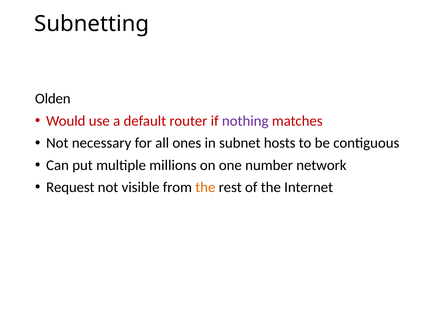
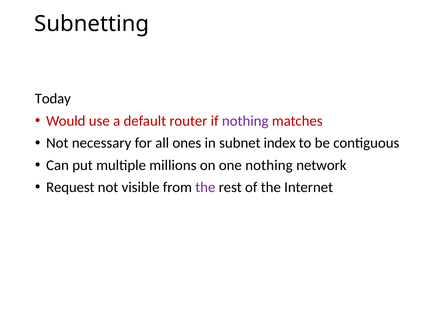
Olden: Olden -> Today
hosts: hosts -> index
one number: number -> nothing
the at (205, 188) colour: orange -> purple
